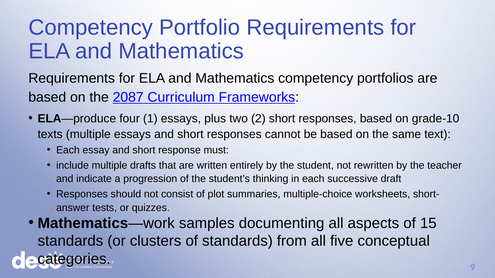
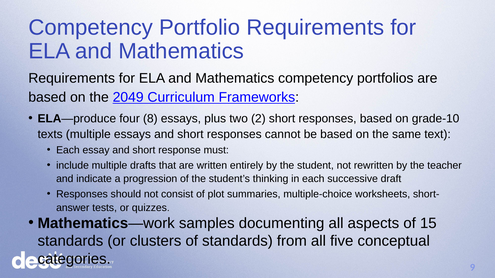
2087: 2087 -> 2049
1: 1 -> 8
